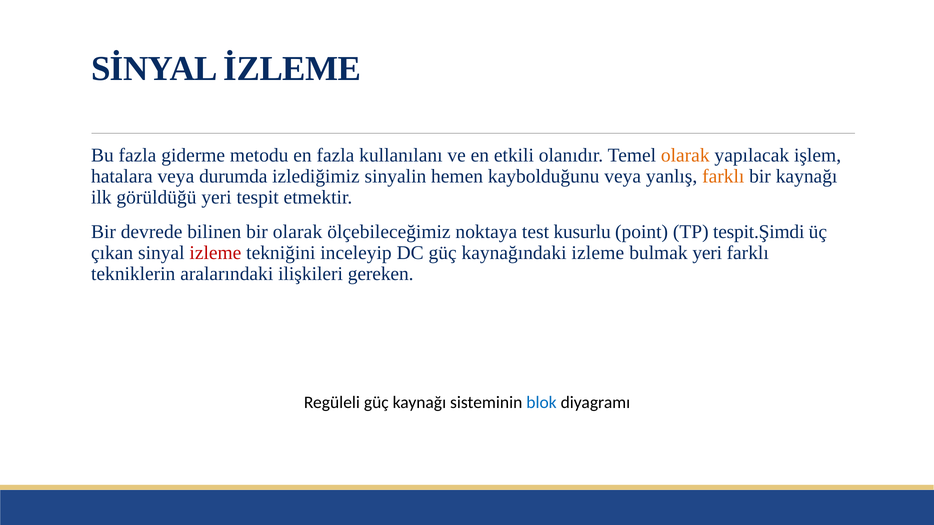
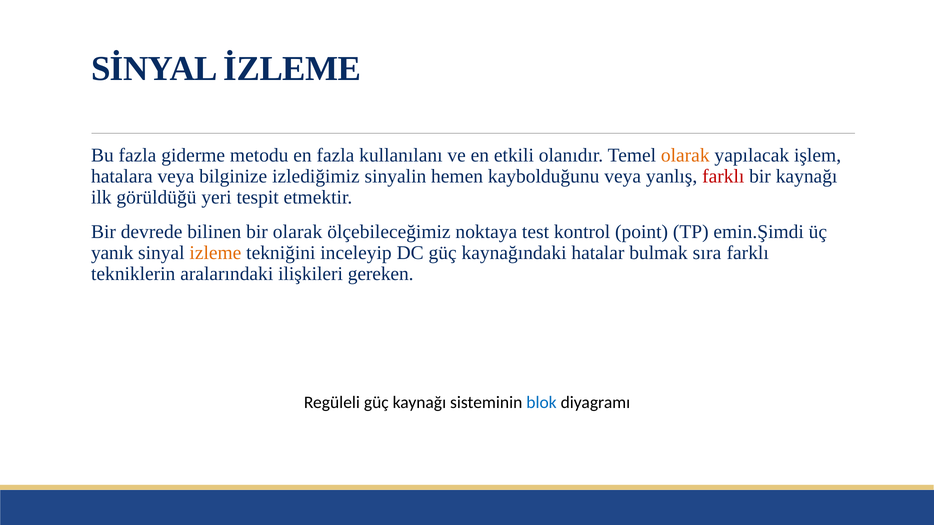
durumda: durumda -> bilginize
farklı at (723, 176) colour: orange -> red
kusurlu: kusurlu -> kontrol
tespit.Şimdi: tespit.Şimdi -> emin.Şimdi
çıkan: çıkan -> yanık
izleme at (215, 253) colour: red -> orange
kaynağındaki izleme: izleme -> hatalar
bulmak yeri: yeri -> sıra
